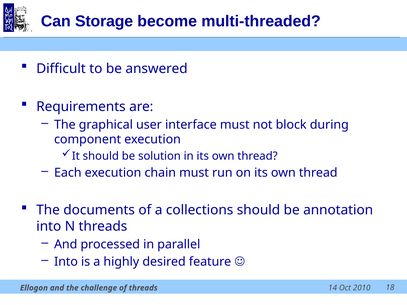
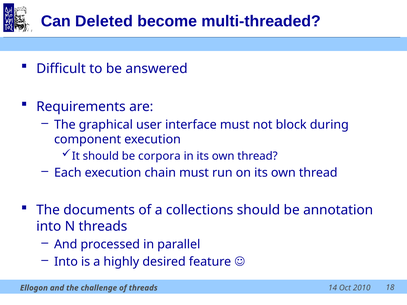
Storage: Storage -> Deleted
solution: solution -> corpora
